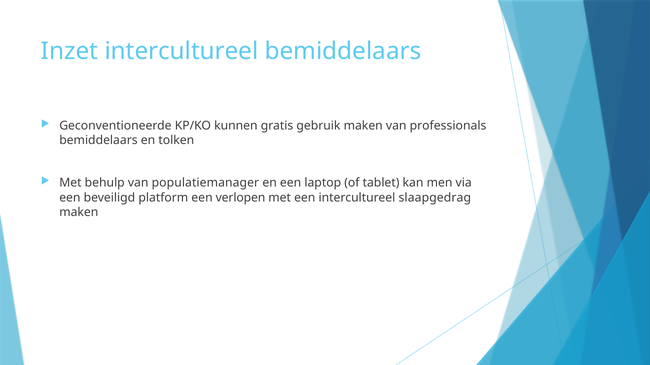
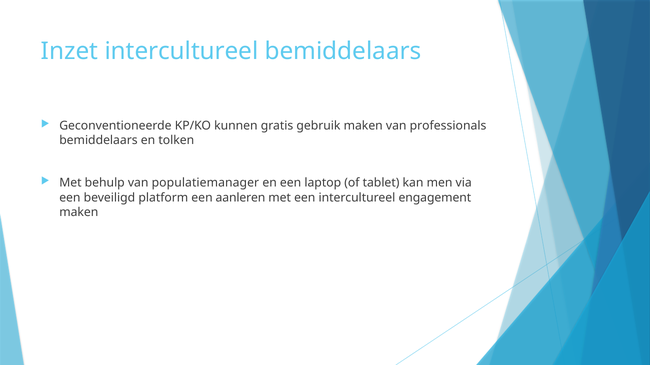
verlopen: verlopen -> aanleren
slaapgedrag: slaapgedrag -> engagement
